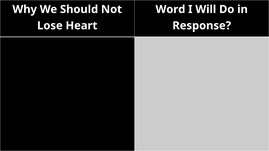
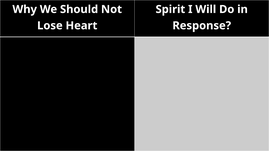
Word: Word -> Spirit
